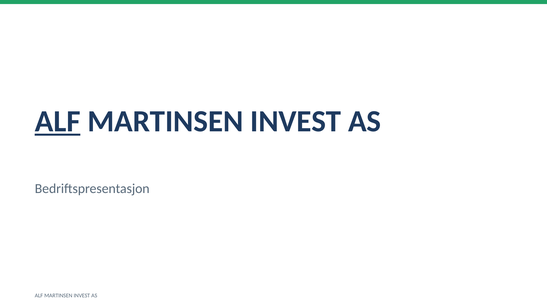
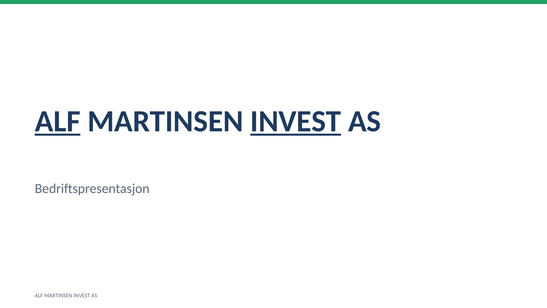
INVEST at (296, 121) underline: none -> present
